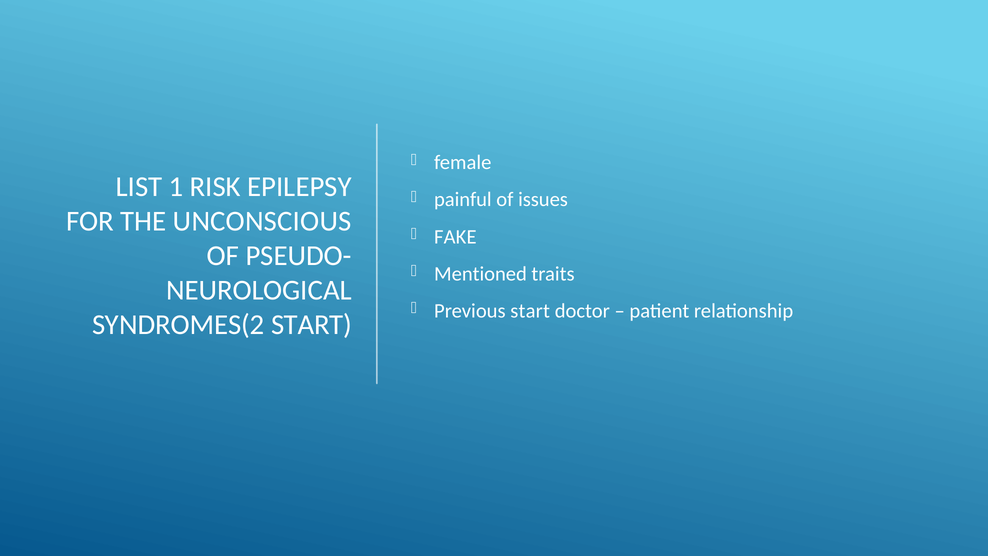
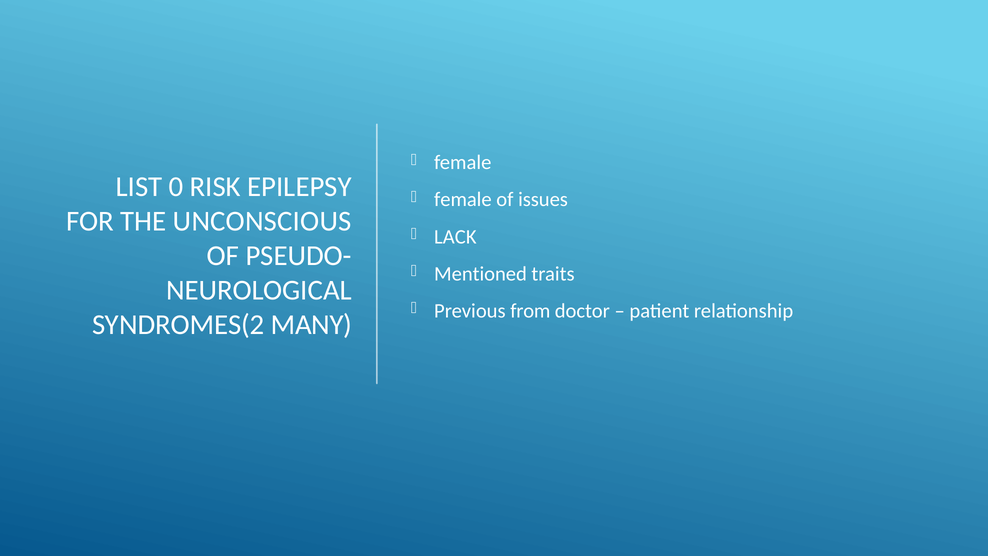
1: 1 -> 0
painful at (463, 200): painful -> female
FAKE: FAKE -> LACK
Previous start: start -> from
SYNDROMES(2 START: START -> MANY
